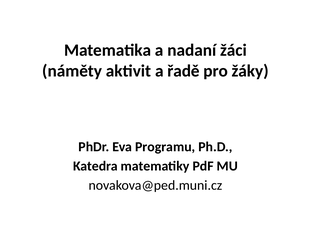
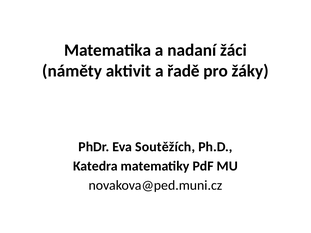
Programu: Programu -> Soutěžích
